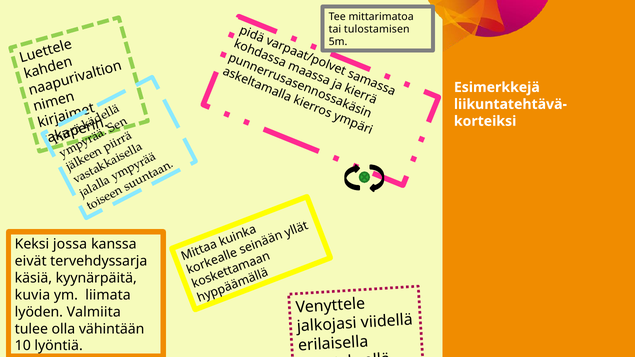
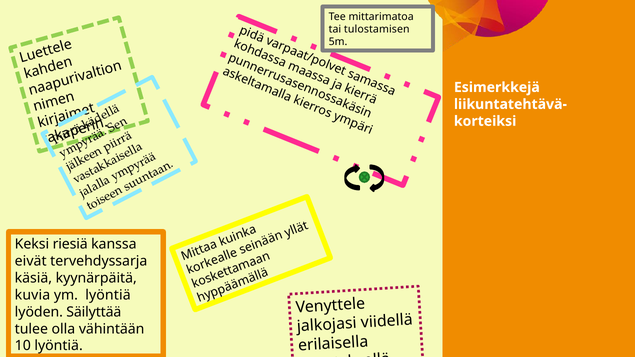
jossa: jossa -> riesiä
ym liimata: liimata -> lyöntiä
Valmiita: Valmiita -> Säilyttää
